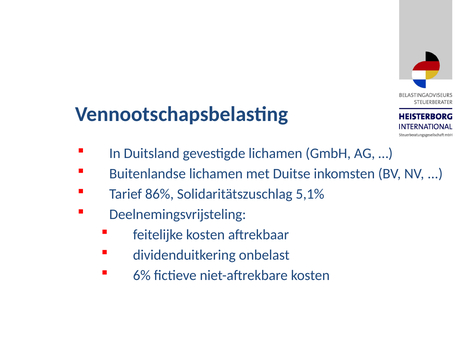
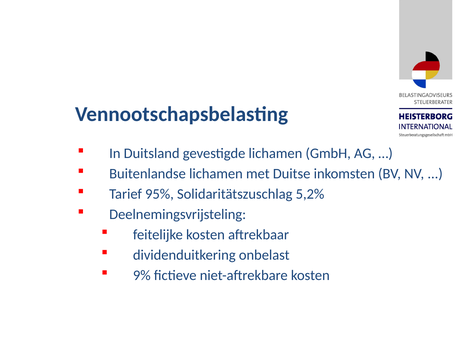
86%: 86% -> 95%
5,1%: 5,1% -> 5,2%
6%: 6% -> 9%
